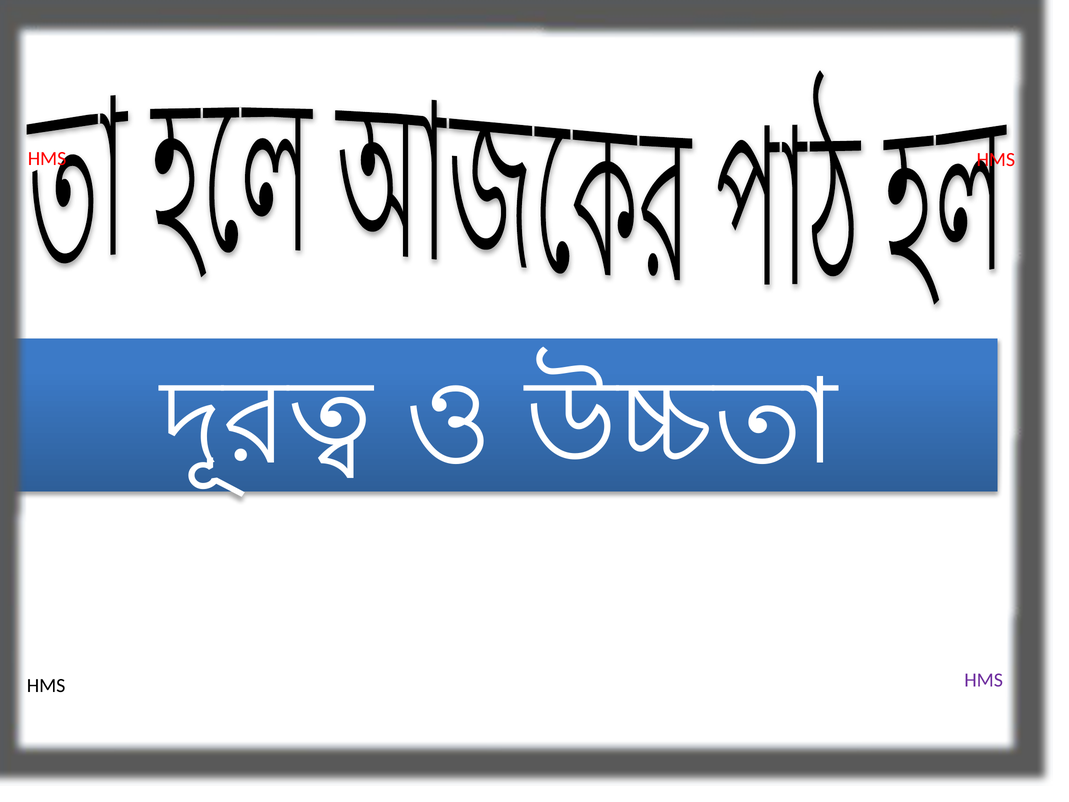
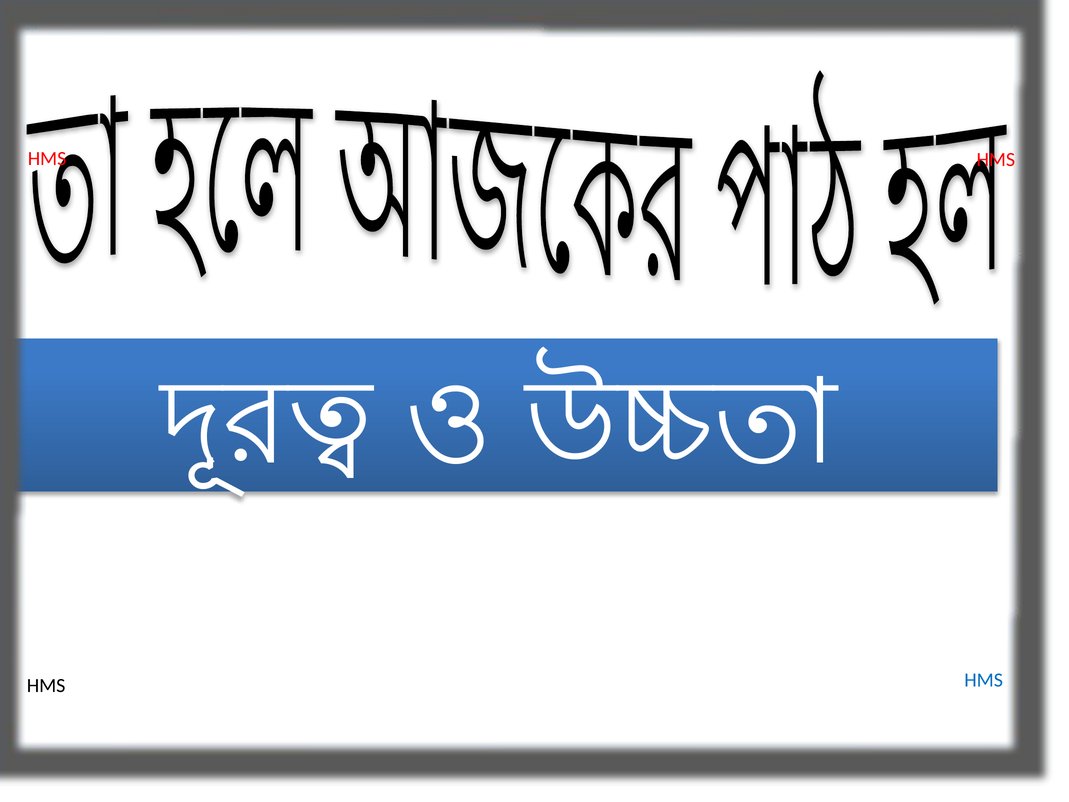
HMS at (984, 680) colour: purple -> blue
